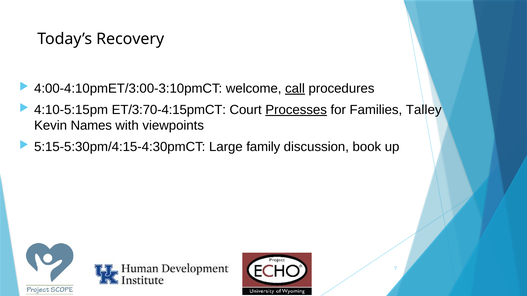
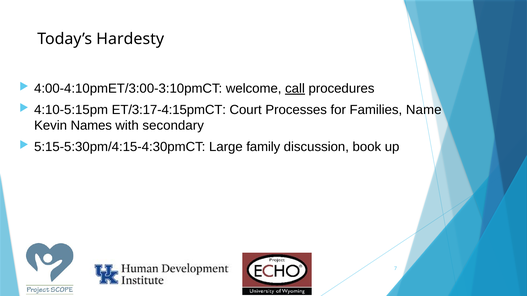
Recovery: Recovery -> Hardesty
ET/3:70-4:15pmCT: ET/3:70-4:15pmCT -> ET/3:17-4:15pmCT
Processes underline: present -> none
Talley: Talley -> Name
viewpoints: viewpoints -> secondary
